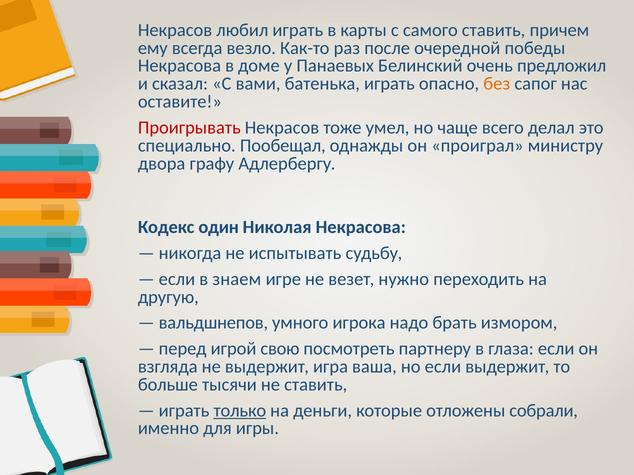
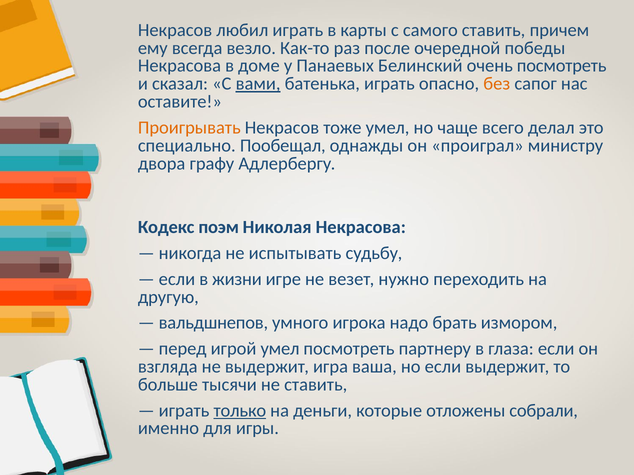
очень предложил: предложил -> посмотреть
вами underline: none -> present
Проигрывать colour: red -> orange
один: один -> поэм
знаем: знаем -> жизни
игрой свою: свою -> умел
